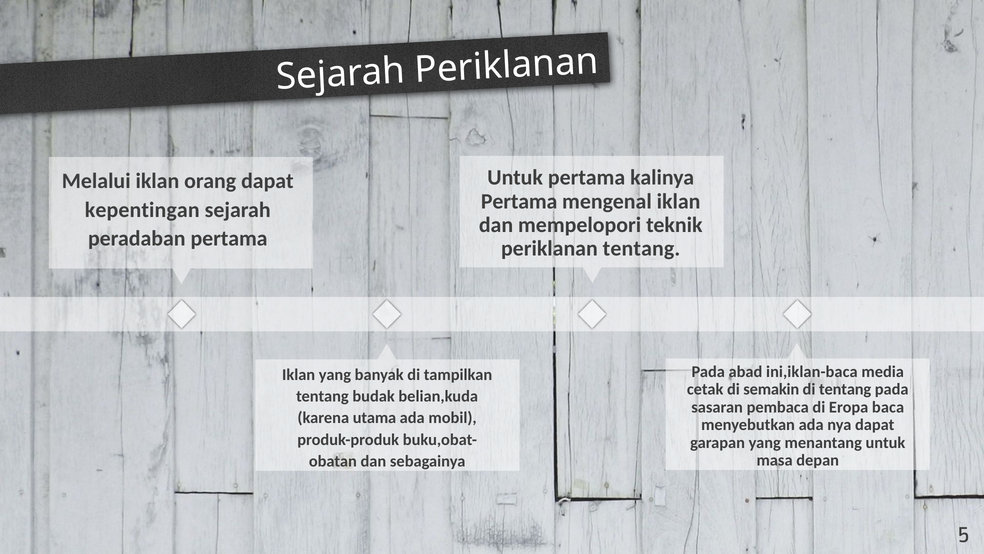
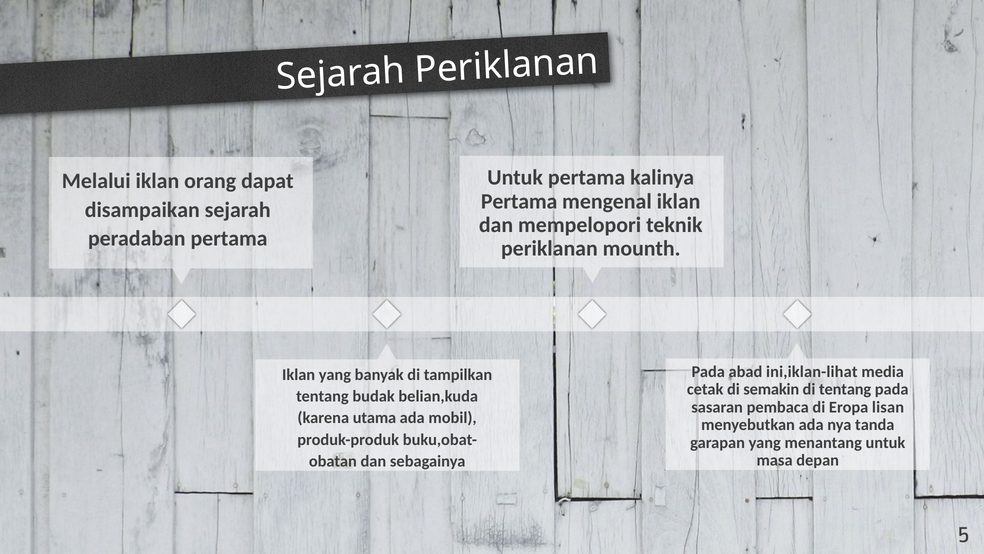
kepentingan: kepentingan -> disampaikan
periklanan tentang: tentang -> mounth
ini,iklan-baca: ini,iklan-baca -> ini,iklan-lihat
baca: baca -> lisan
nya dapat: dapat -> tanda
